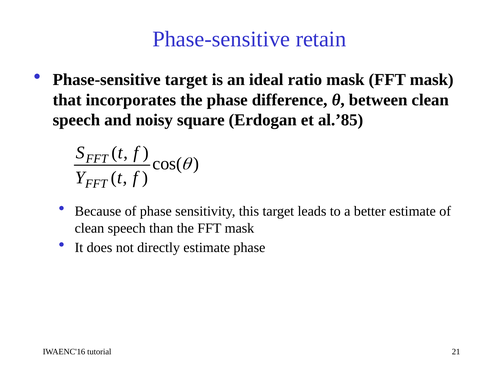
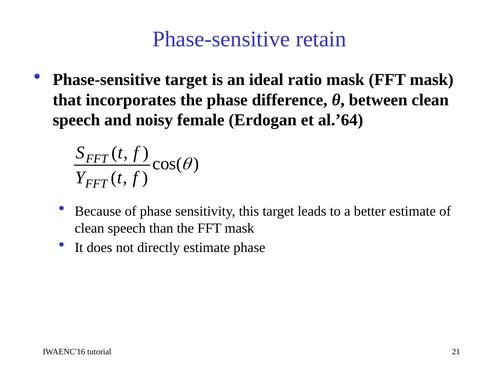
square: square -> female
al.’85: al.’85 -> al.’64
